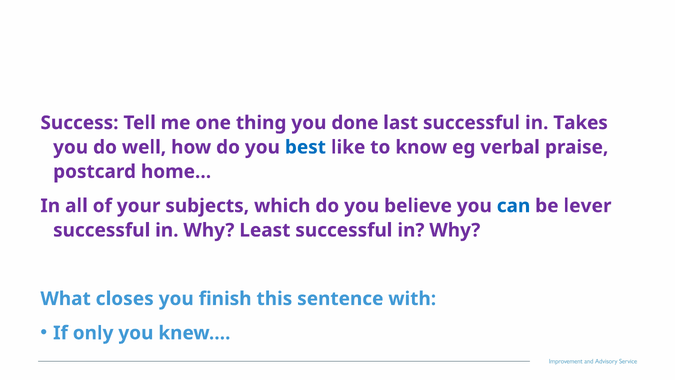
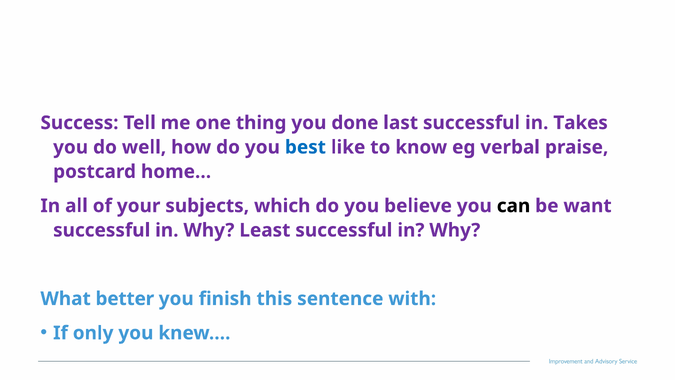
can colour: blue -> black
lever: lever -> want
closes: closes -> better
